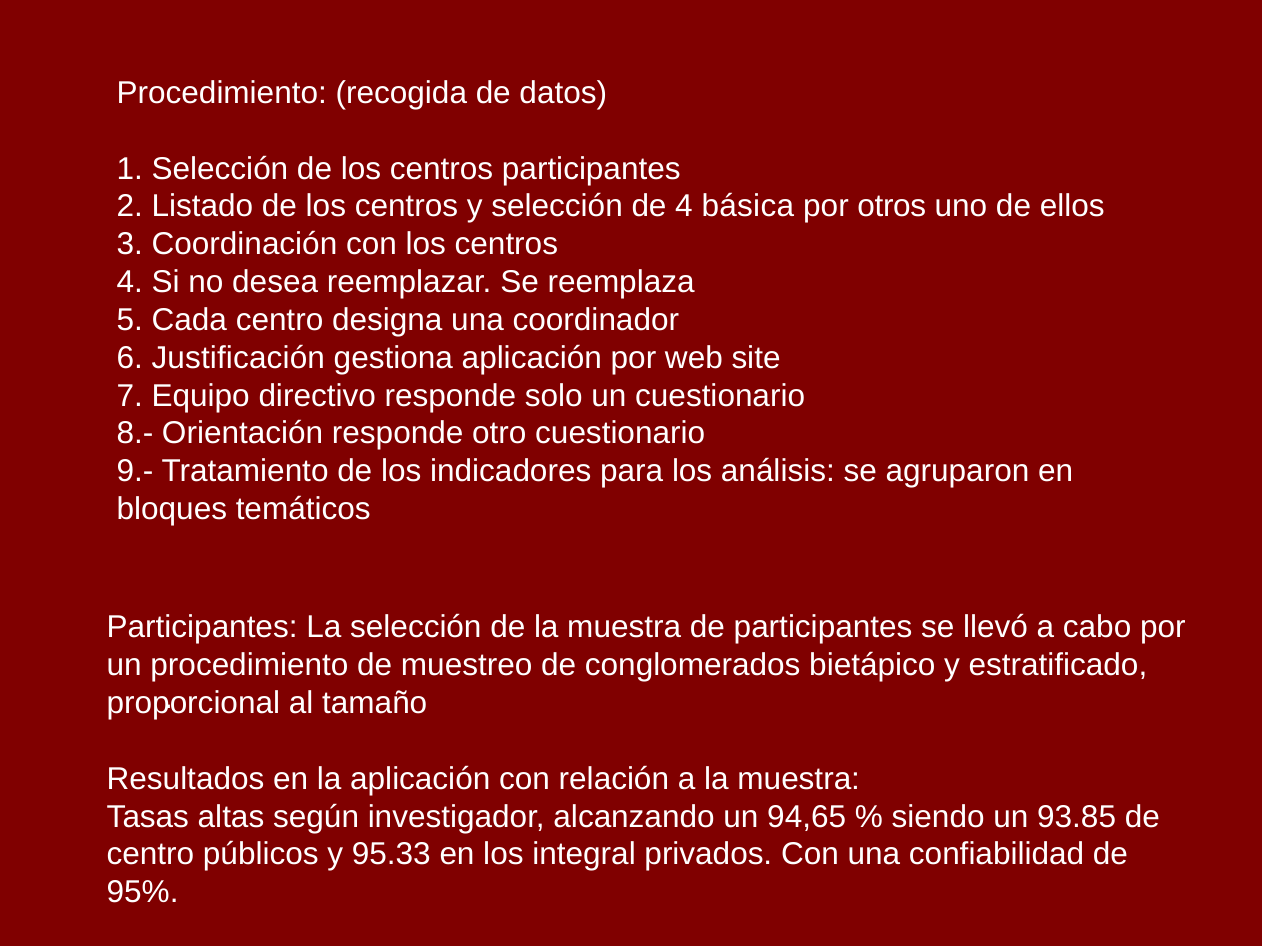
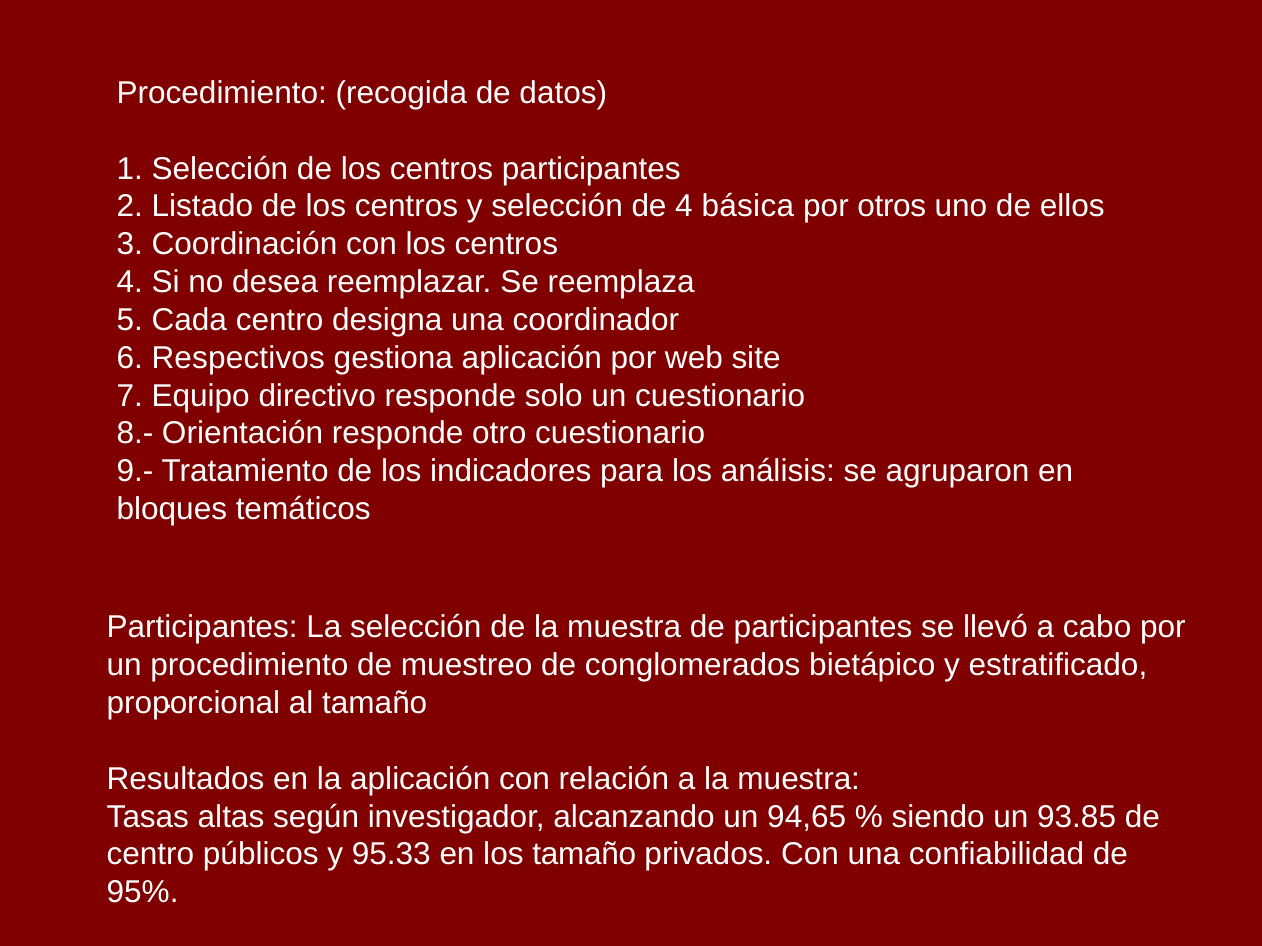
Justificación: Justificación -> Respectivos
los integral: integral -> tamaño
